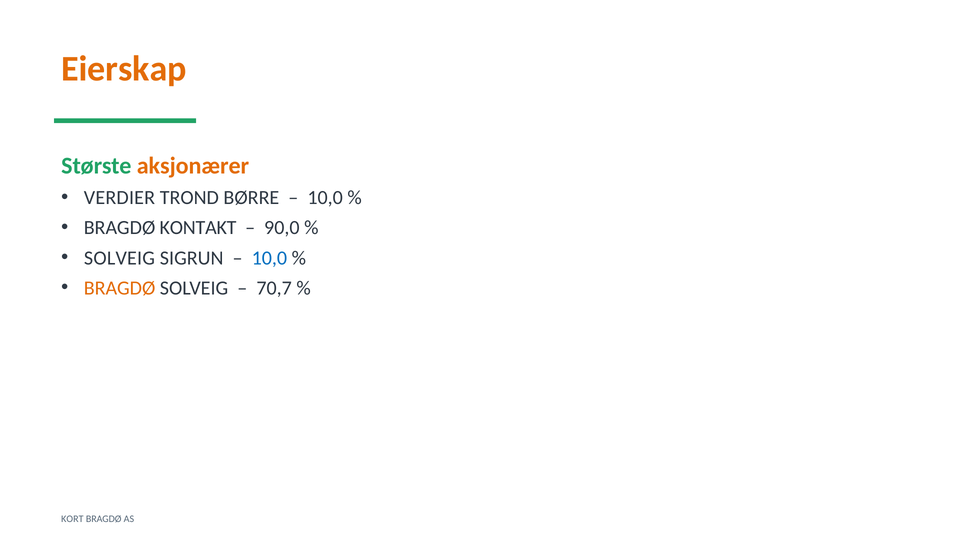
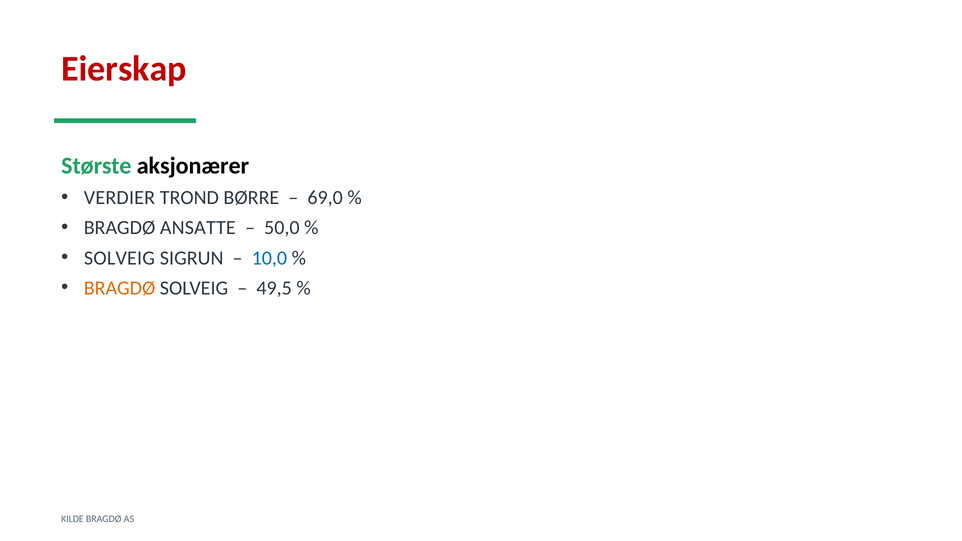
Eierskap colour: orange -> red
aksjonærer colour: orange -> black
10,0 at (325, 198): 10,0 -> 69,0
KONTAKT: KONTAKT -> ANSATTE
90,0: 90,0 -> 50,0
70,7: 70,7 -> 49,5
KORT: KORT -> KILDE
